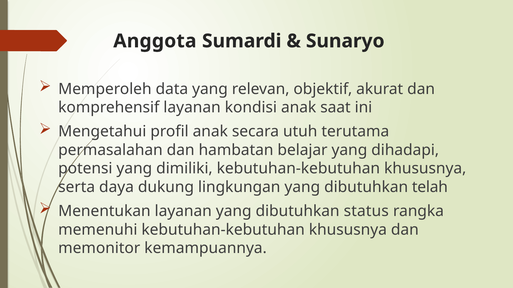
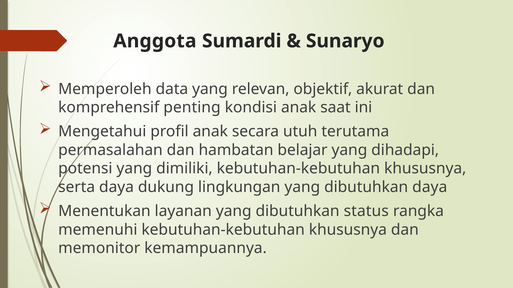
komprehensif layanan: layanan -> penting
dibutuhkan telah: telah -> daya
